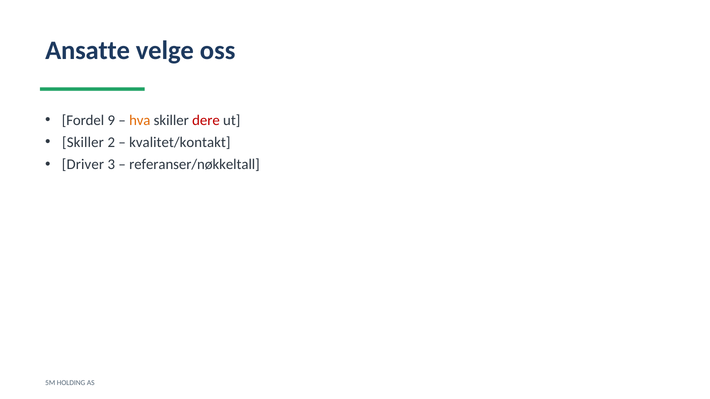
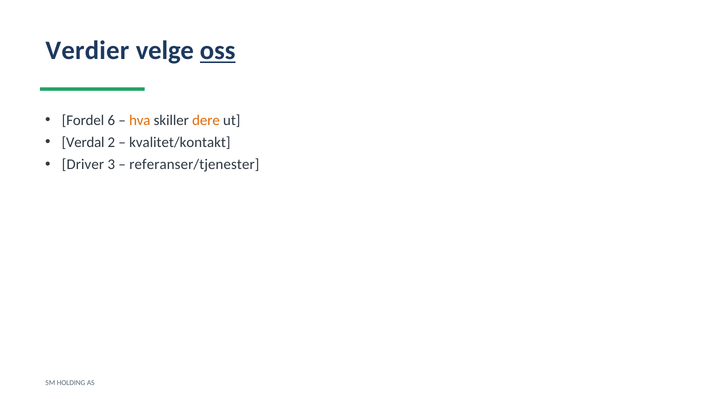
Ansatte: Ansatte -> Verdier
oss underline: none -> present
9: 9 -> 6
dere colour: red -> orange
Skiller at (83, 142): Skiller -> Verdal
referanser/nøkkeltall: referanser/nøkkeltall -> referanser/tjenester
